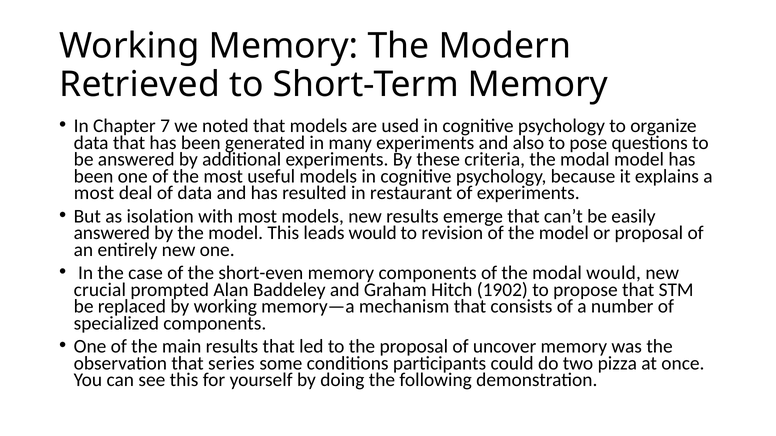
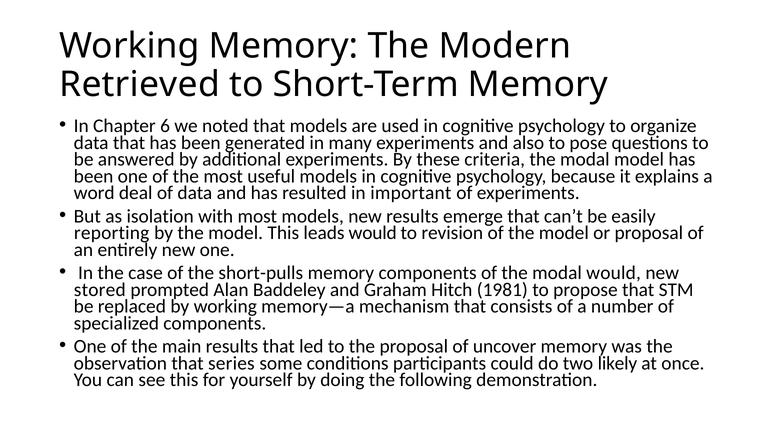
7: 7 -> 6
most at (94, 193): most -> word
restaurant: restaurant -> important
answered at (112, 233): answered -> reporting
short-even: short-even -> short-pulls
crucial: crucial -> stored
1902: 1902 -> 1981
pizza: pizza -> likely
